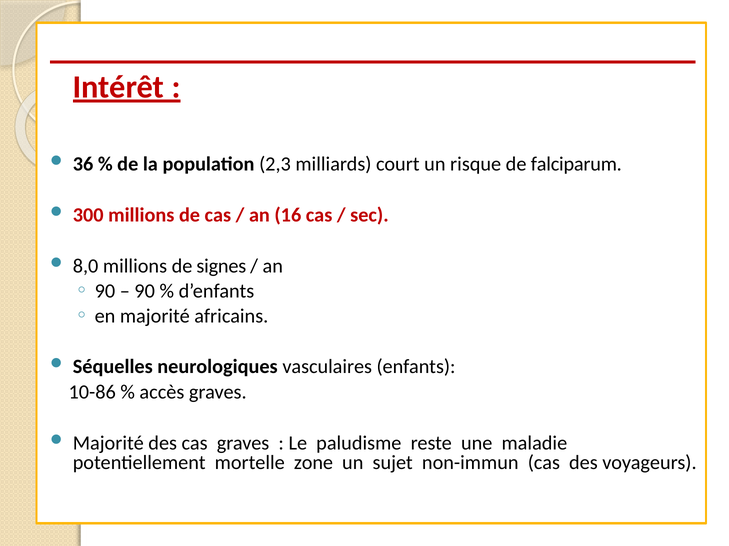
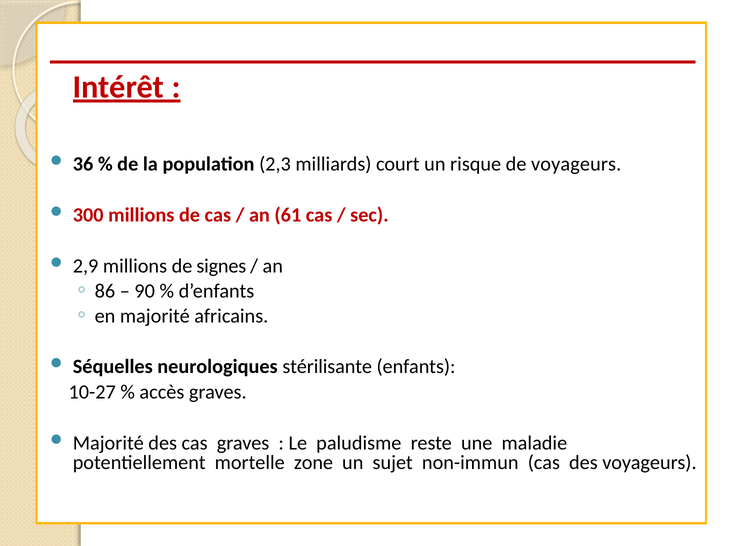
de falciparum: falciparum -> voyageurs
16: 16 -> 61
8,0: 8,0 -> 2,9
90 at (105, 291): 90 -> 86
vasculaires: vasculaires -> stérilisante
10-86: 10-86 -> 10-27
